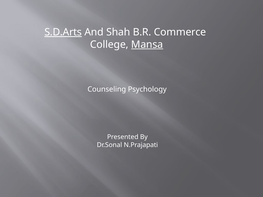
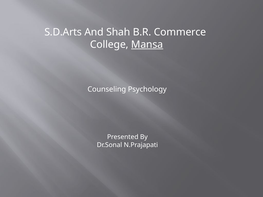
S.D.Arts underline: present -> none
